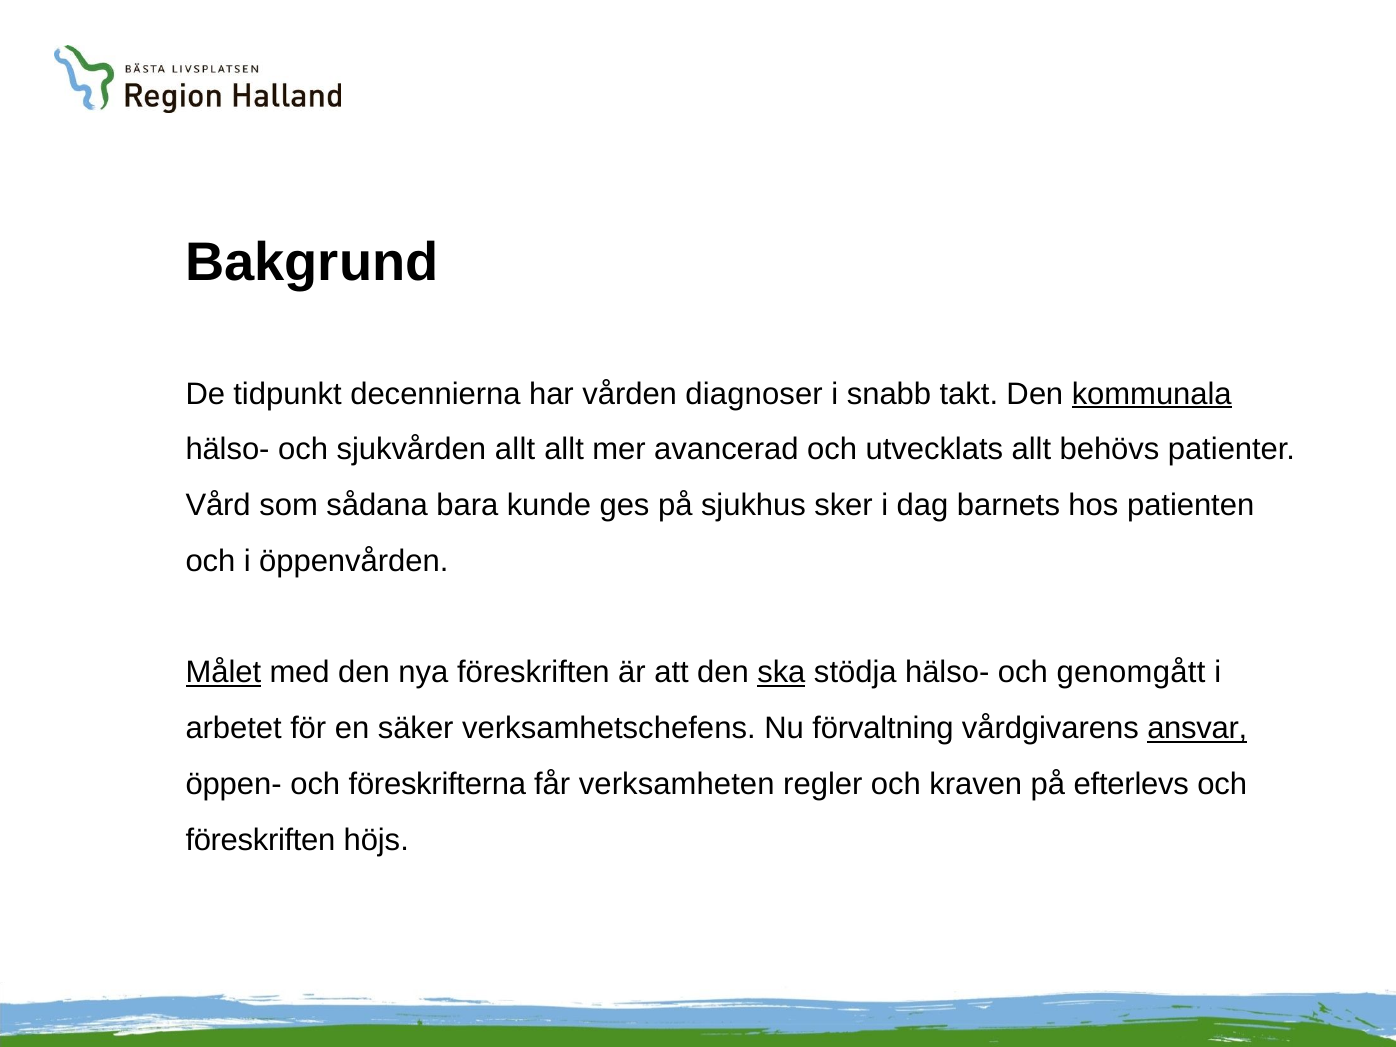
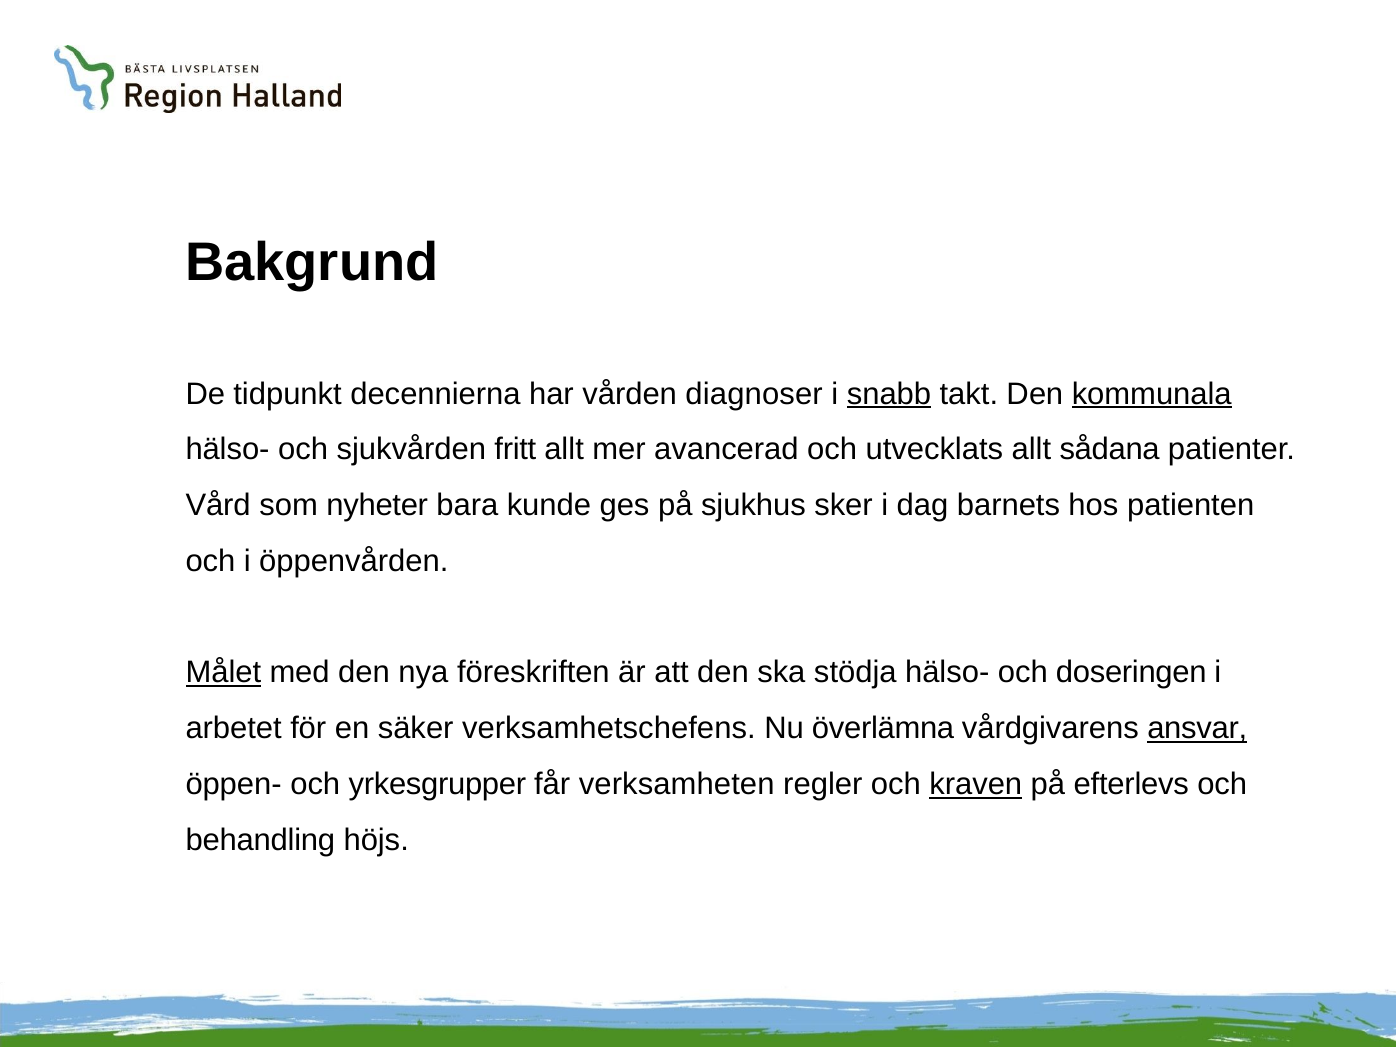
snabb underline: none -> present
sjukvården allt: allt -> fritt
behövs: behövs -> sådana
sådana: sådana -> nyheter
ska underline: present -> none
genomgått: genomgått -> doseringen
förvaltning: förvaltning -> överlämna
föreskrifterna: föreskrifterna -> yrkesgrupper
kraven underline: none -> present
föreskriften at (260, 840): föreskriften -> behandling
